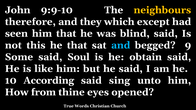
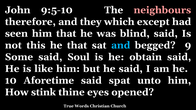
9:9-10: 9:9-10 -> 9:5-10
neighbours colour: yellow -> pink
According: According -> Aforetime
sing: sing -> spat
from: from -> stink
